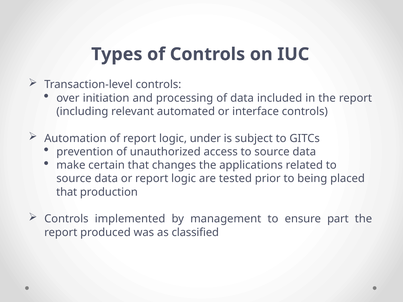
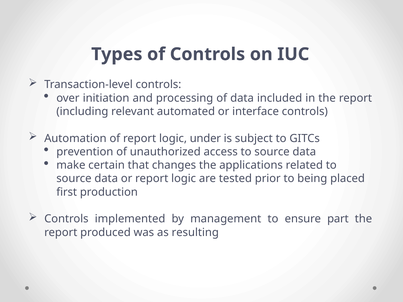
that at (67, 192): that -> first
classified: classified -> resulting
